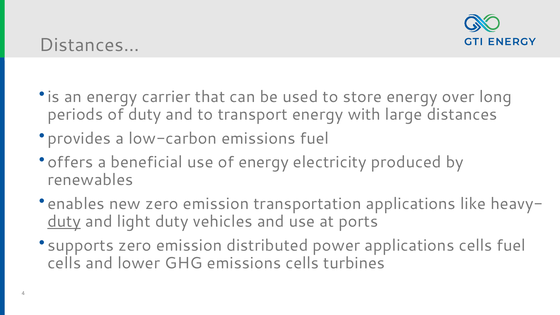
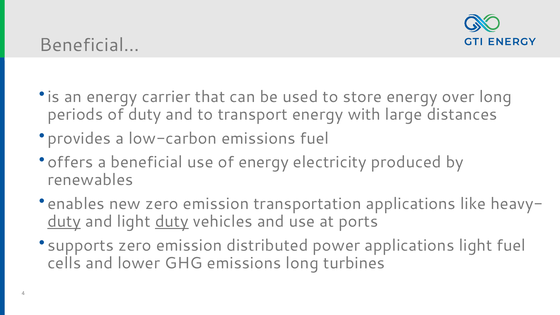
Distances…: Distances… -> Beneficial…
duty at (172, 221) underline: none -> present
applications cells: cells -> light
emissions cells: cells -> long
